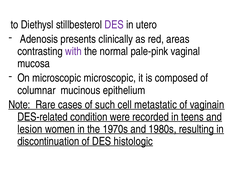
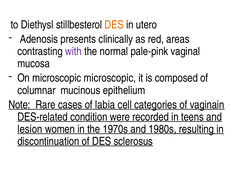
DES at (114, 25) colour: purple -> orange
such: such -> labia
metastatic: metastatic -> categories
histologic: histologic -> sclerosus
